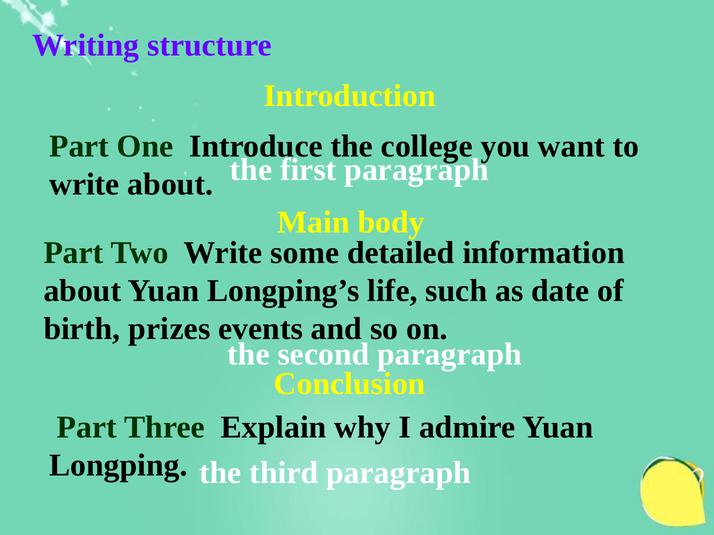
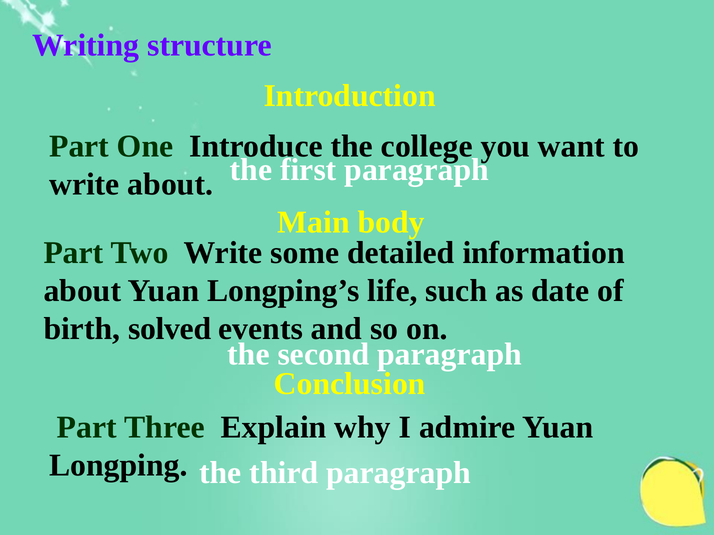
prizes: prizes -> solved
